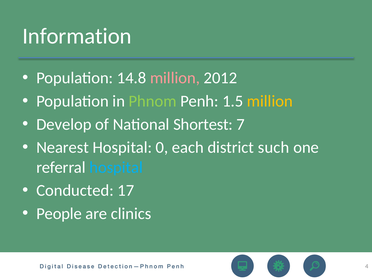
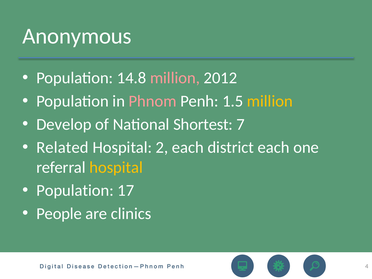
Information: Information -> Anonymous
Phnom colour: light green -> pink
Nearest: Nearest -> Related
0: 0 -> 2
district such: such -> each
hospital at (116, 167) colour: light blue -> yellow
Conducted at (75, 191): Conducted -> Population
